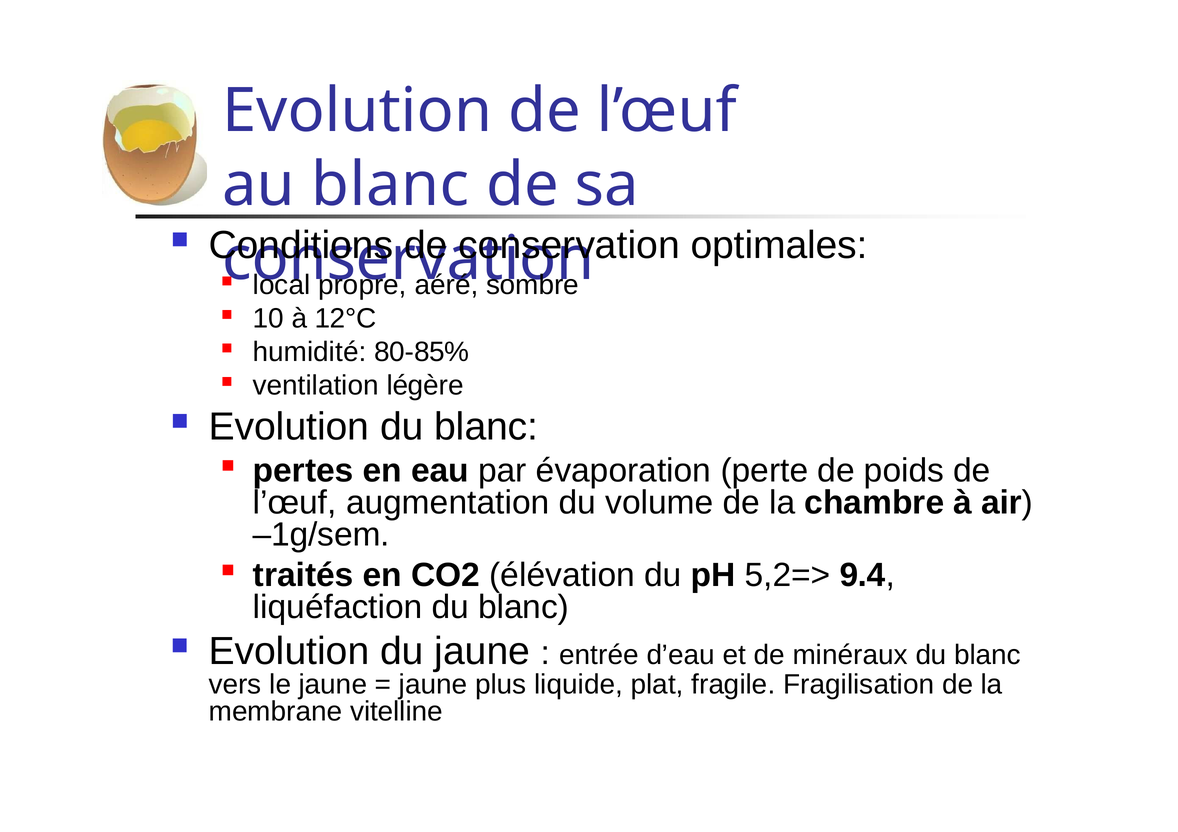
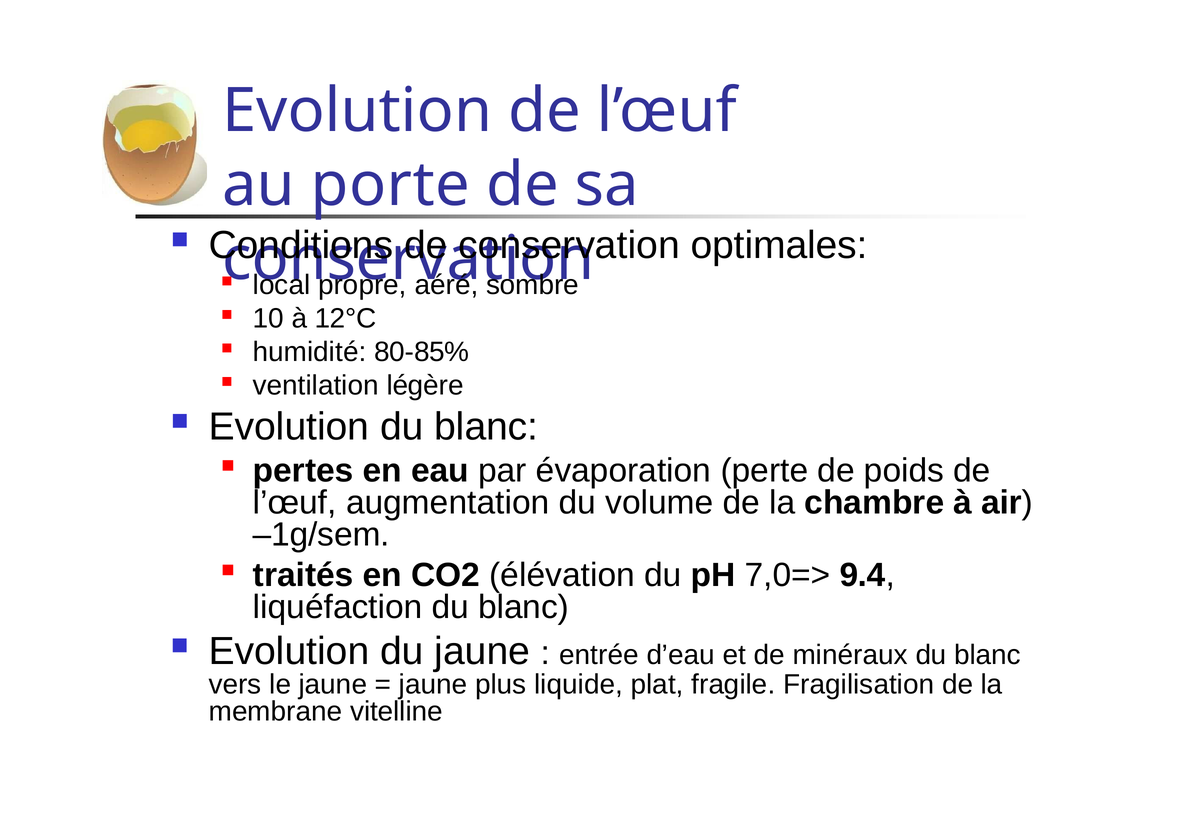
au blanc: blanc -> porte
5,2=>: 5,2=> -> 7,0=>
